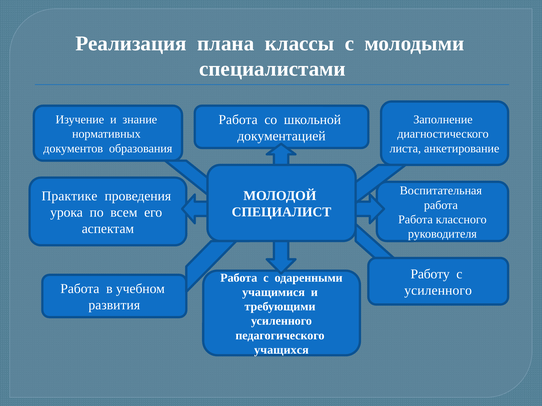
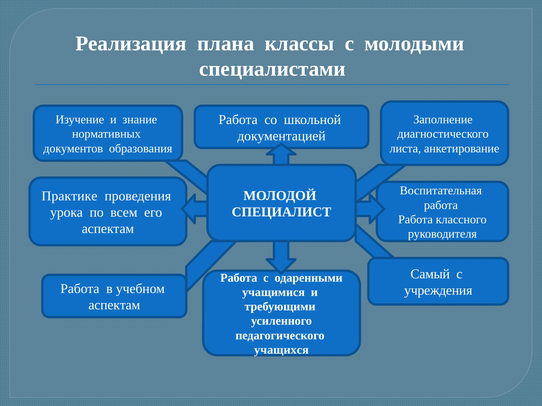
Работу: Работу -> Самый
усиленного at (438, 291): усиленного -> учреждения
развития at (114, 305): развития -> аспектам
